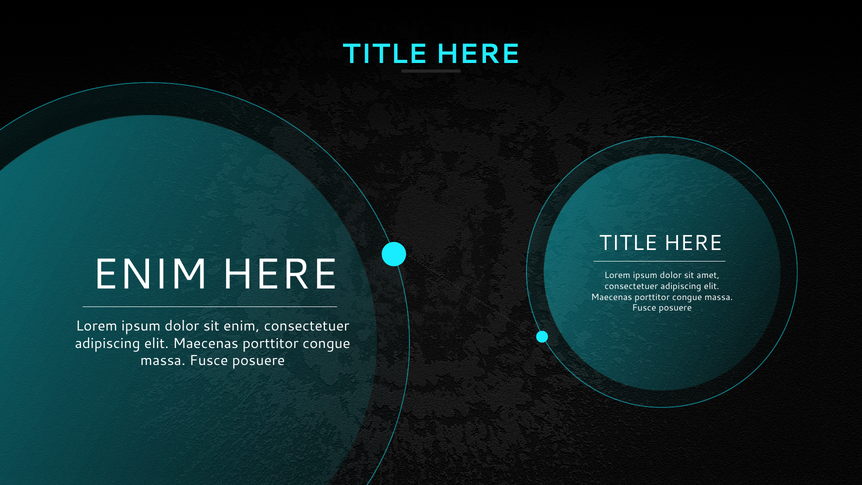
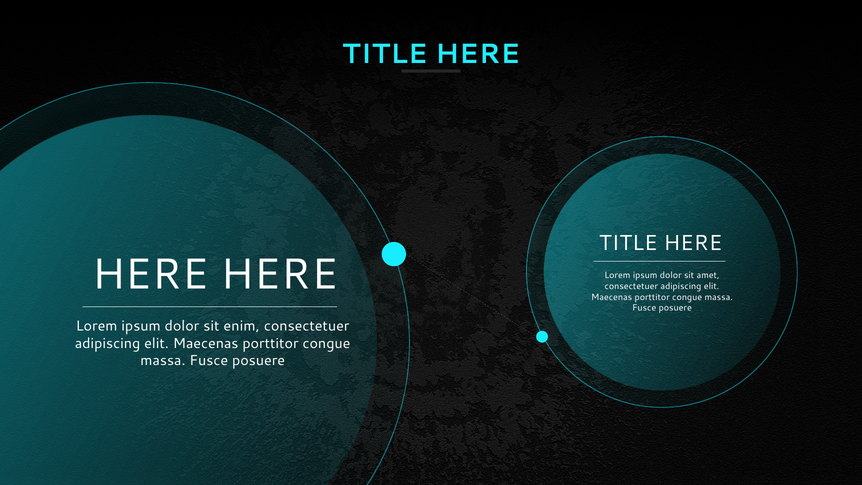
ENIM at (150, 274): ENIM -> HERE
